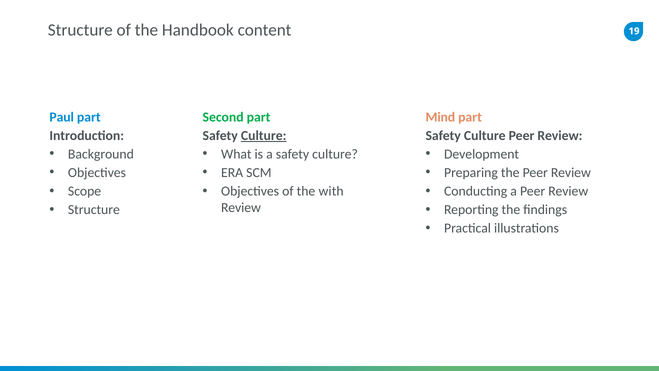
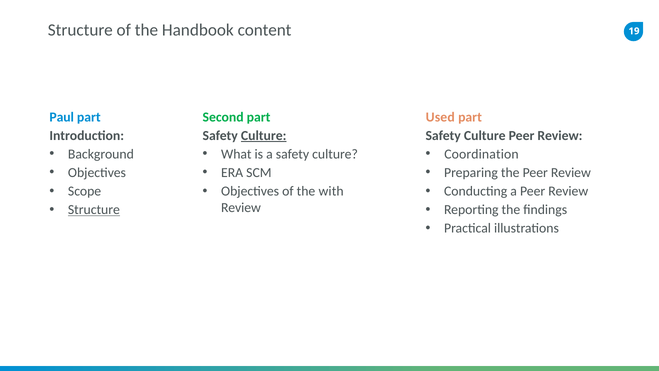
Mind: Mind -> Used
Development: Development -> Coordination
Structure at (94, 210) underline: none -> present
